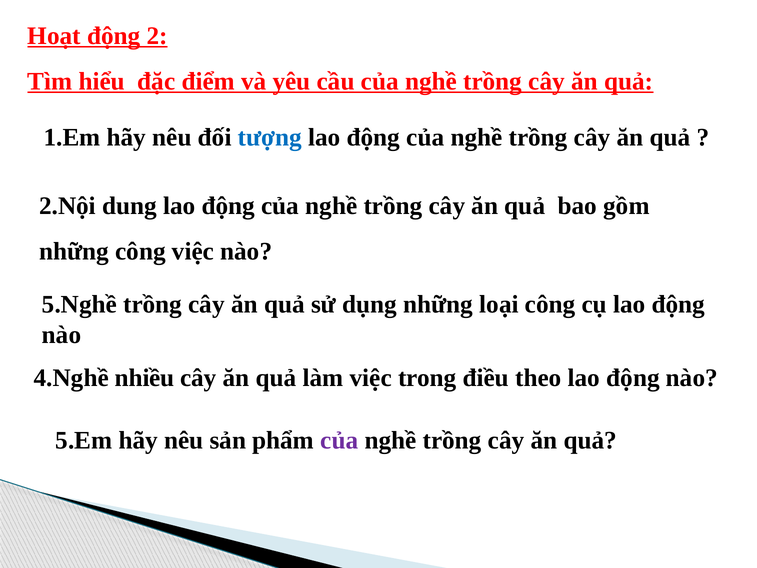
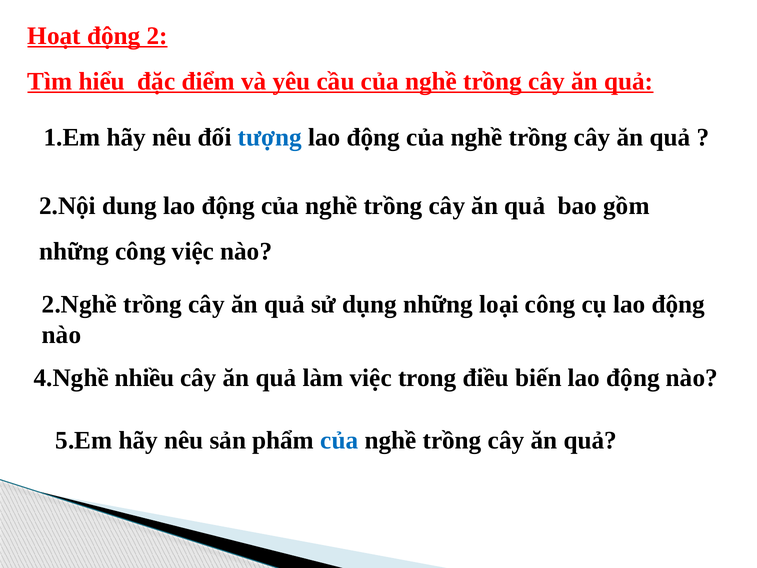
5.Nghề: 5.Nghề -> 2.Nghề
theo: theo -> biến
của at (339, 440) colour: purple -> blue
